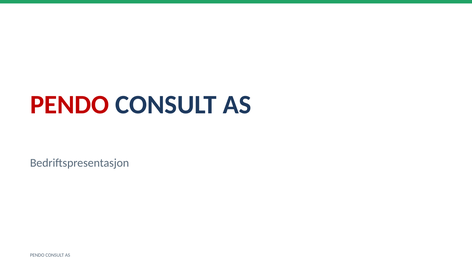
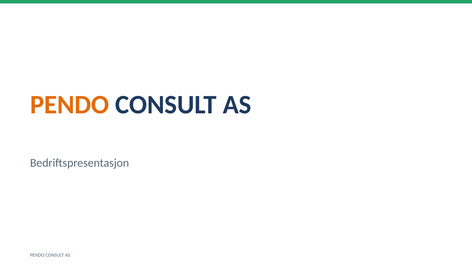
PENDO at (70, 105) colour: red -> orange
